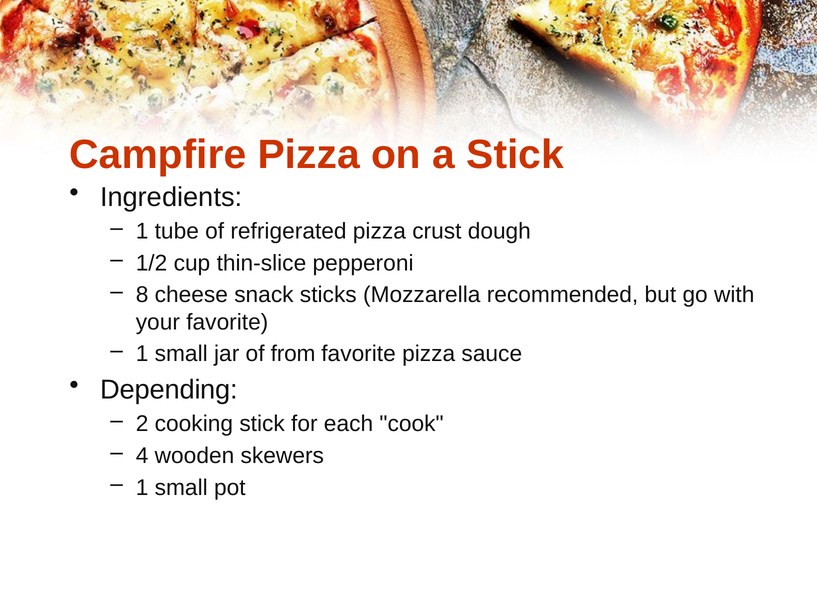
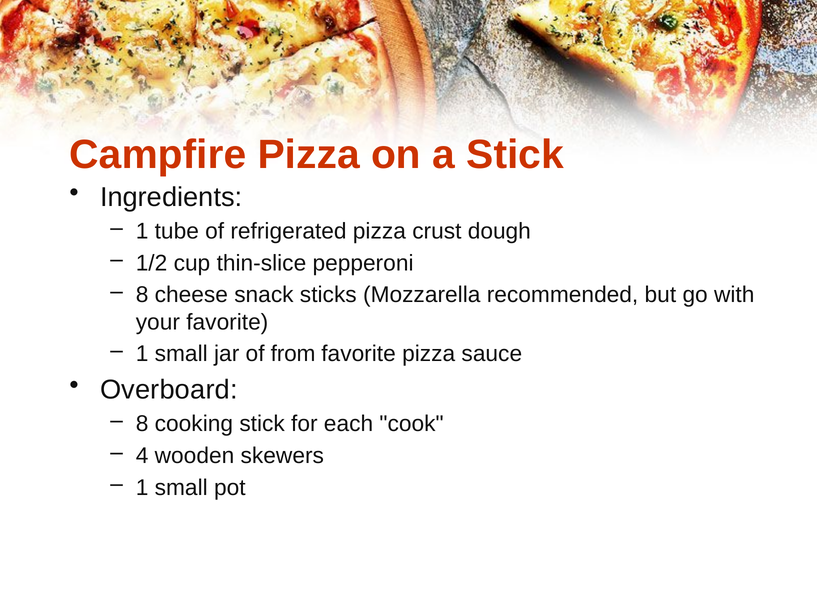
Depending: Depending -> Overboard
2 at (142, 424): 2 -> 8
